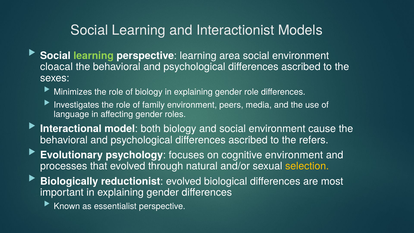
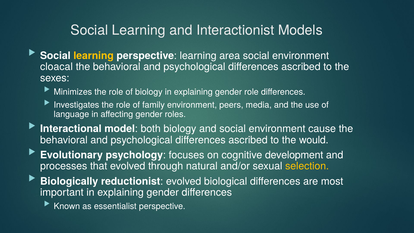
learning at (94, 56) colour: light green -> yellow
refers: refers -> would
cognitive environment: environment -> development
